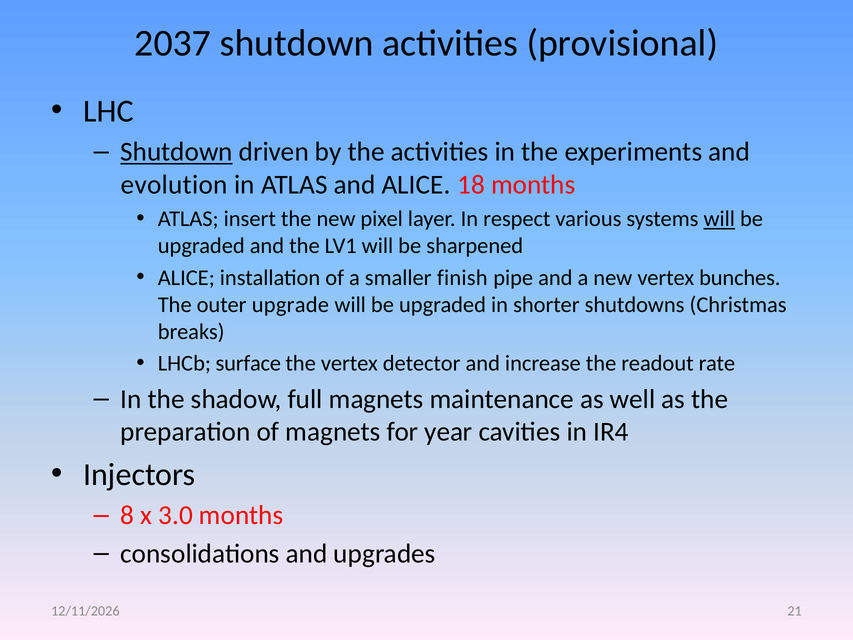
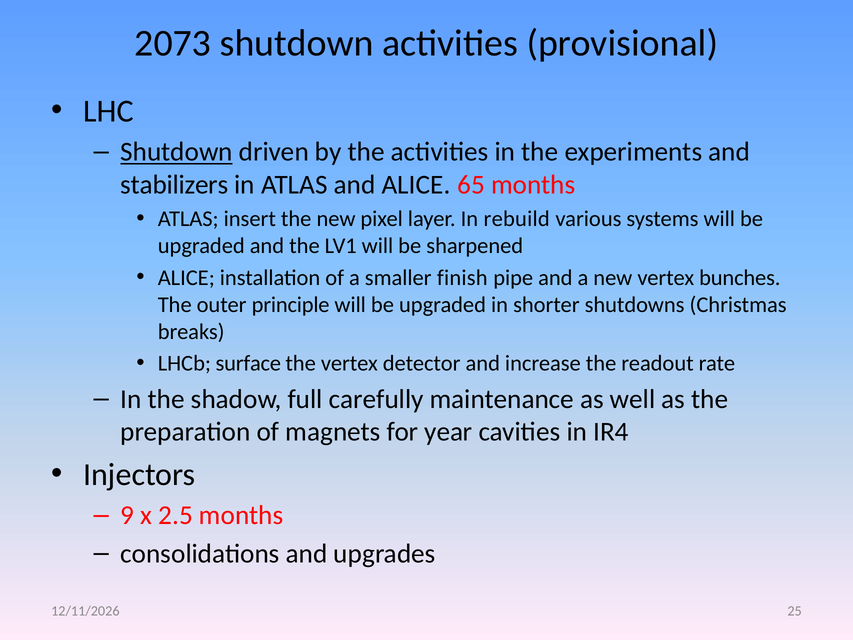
2037: 2037 -> 2073
evolution: evolution -> stabilizers
18: 18 -> 65
respect: respect -> rebuild
will at (719, 219) underline: present -> none
upgrade: upgrade -> principle
full magnets: magnets -> carefully
8: 8 -> 9
3.0: 3.0 -> 2.5
21: 21 -> 25
